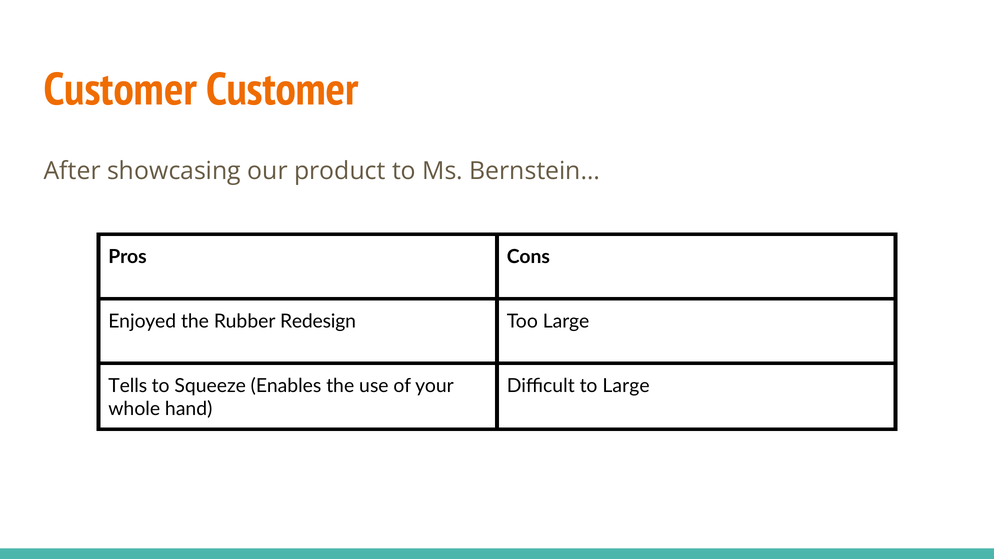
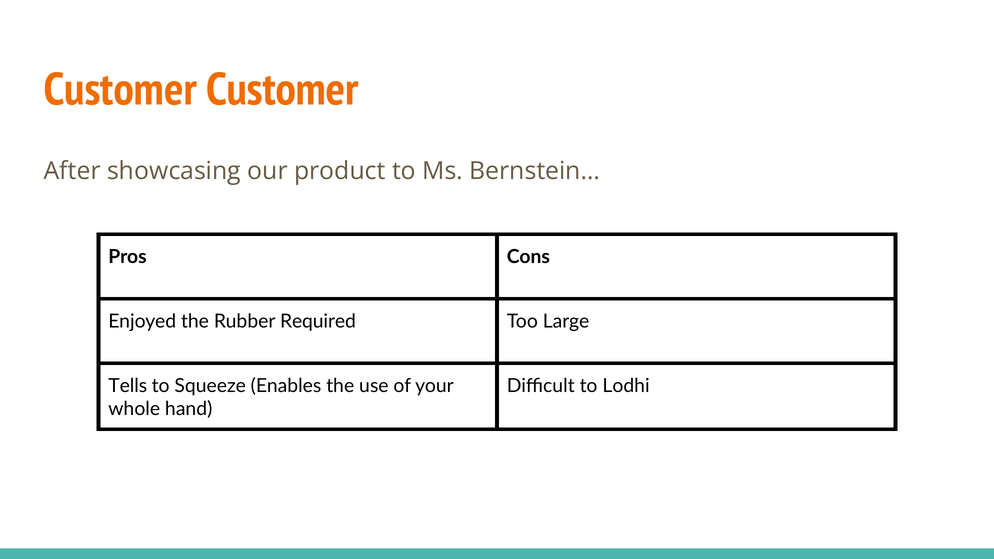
Redesign: Redesign -> Required
to Large: Large -> Lodhi
